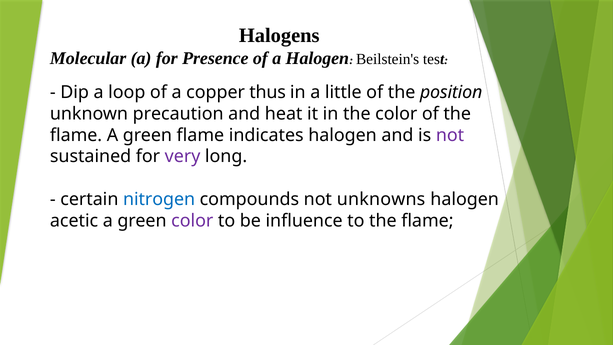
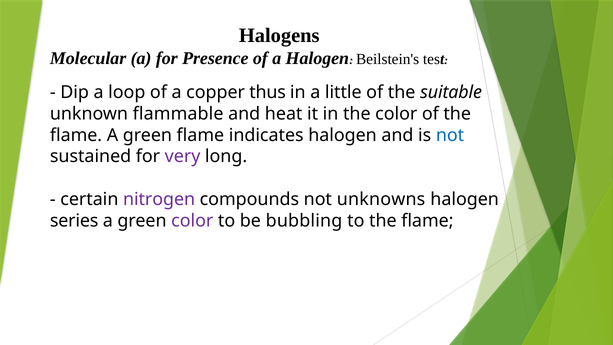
position: position -> suitable
precaution: precaution -> flammable
not at (450, 135) colour: purple -> blue
nitrogen colour: blue -> purple
acetic: acetic -> series
influence: influence -> bubbling
